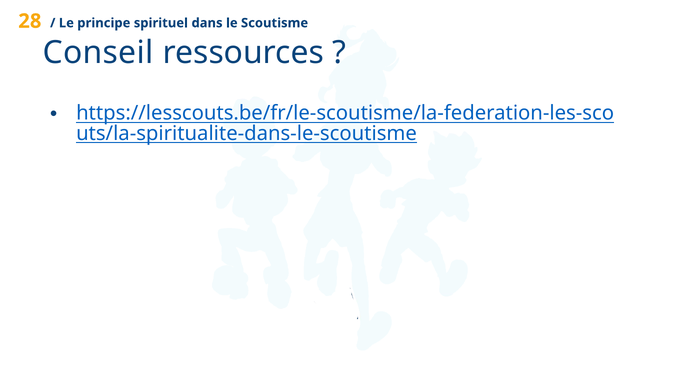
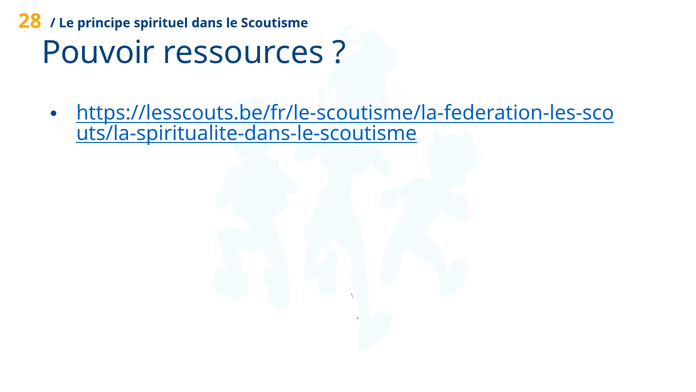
Conseil: Conseil -> Pouvoir
